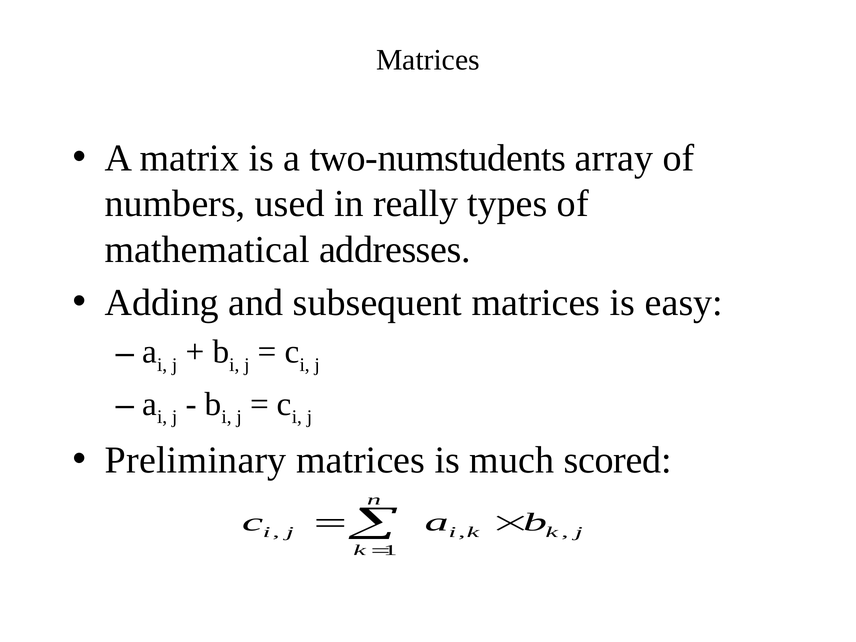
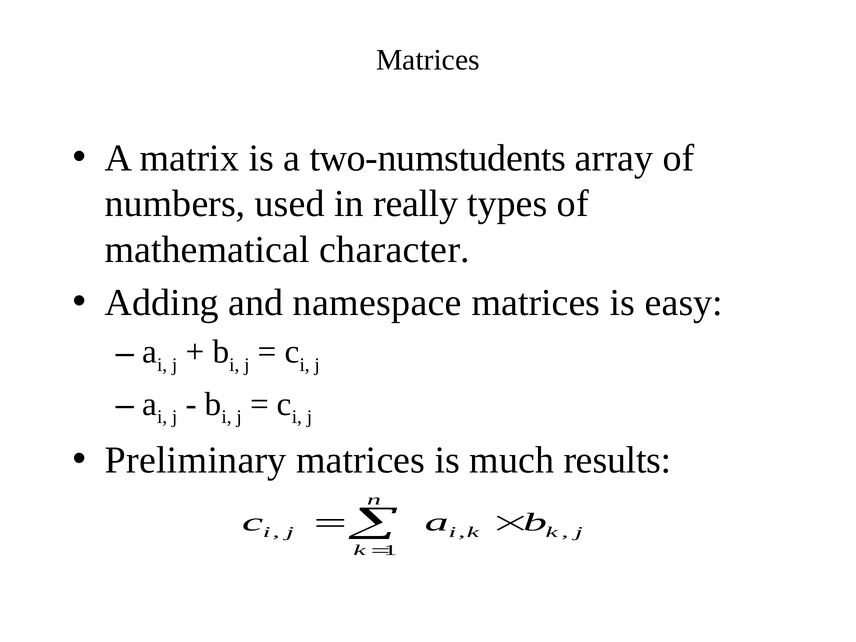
addresses: addresses -> character
subsequent: subsequent -> namespace
scored: scored -> results
